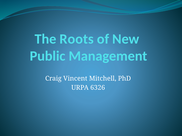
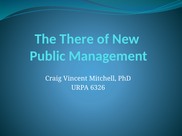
Roots: Roots -> There
